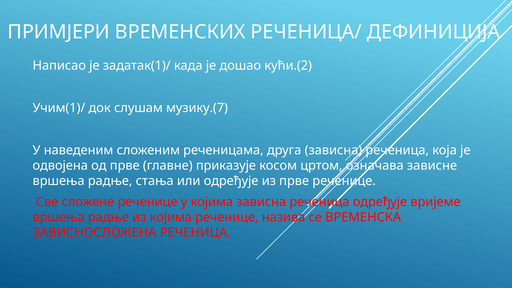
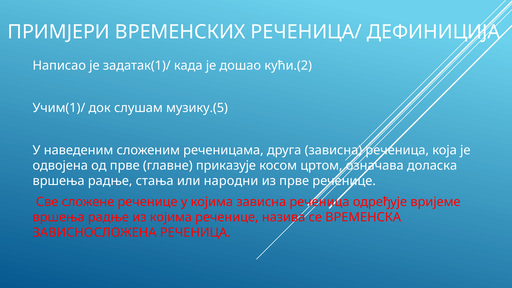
музику.(7: музику.(7 -> музику.(5
зависне: зависне -> доласка
или одређује: одређује -> народни
